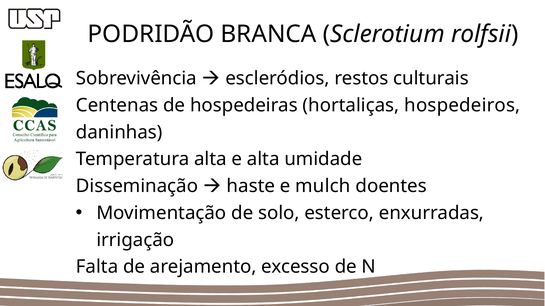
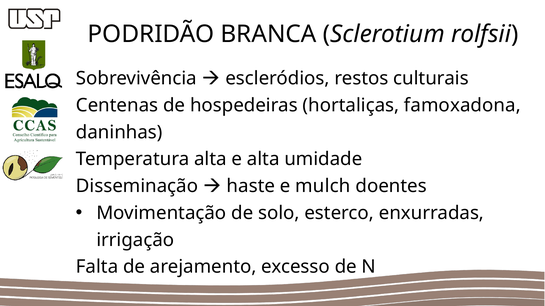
hospedeiros: hospedeiros -> famoxadona
